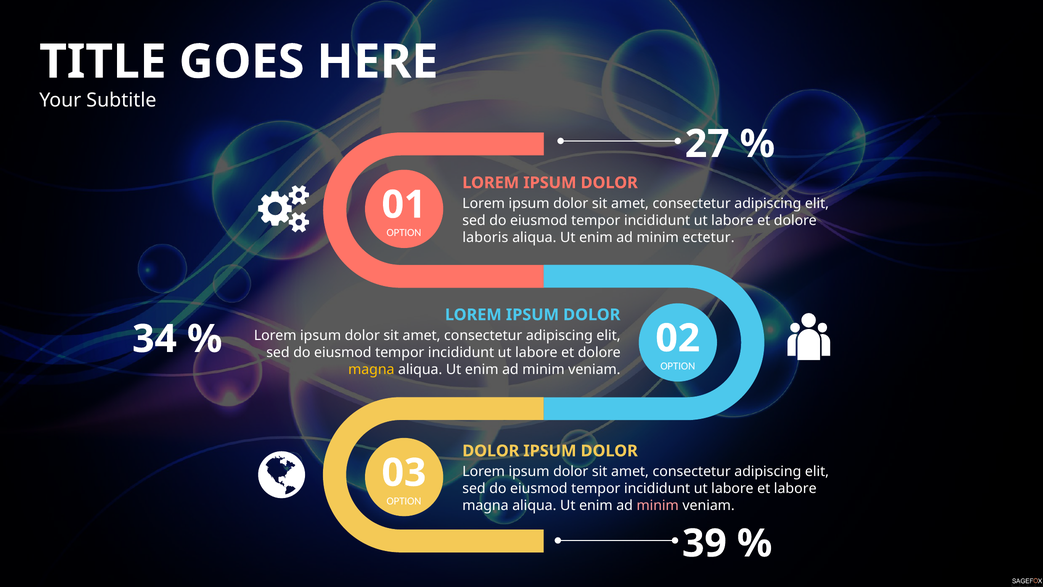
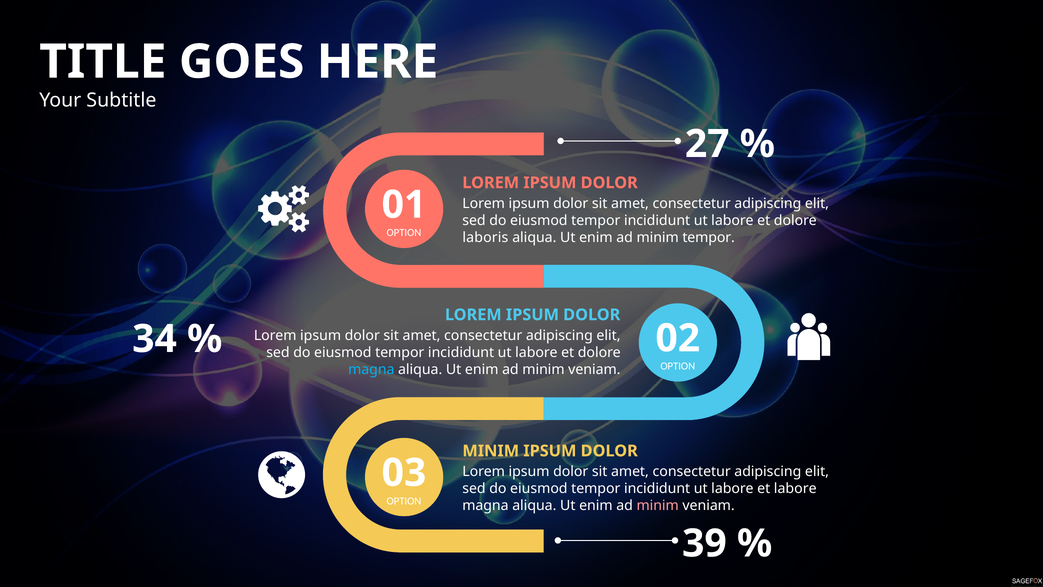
minim ectetur: ectetur -> tempor
magna at (371, 369) colour: yellow -> light blue
DOLOR at (491, 451): DOLOR -> MINIM
